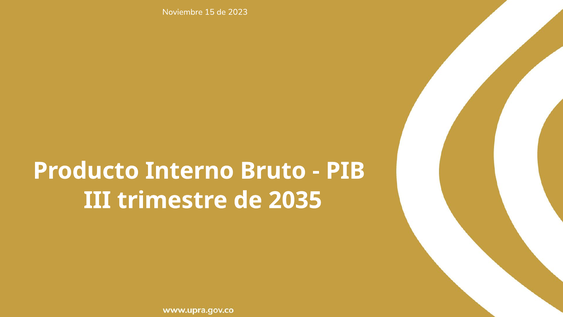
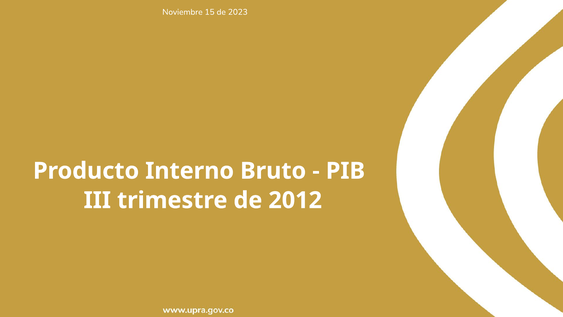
2035: 2035 -> 2012
